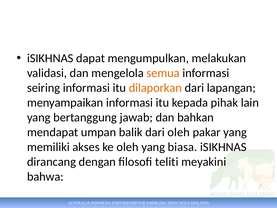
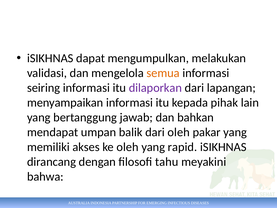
dilaporkan colour: orange -> purple
biasa: biasa -> rapid
teliti: teliti -> tahu
